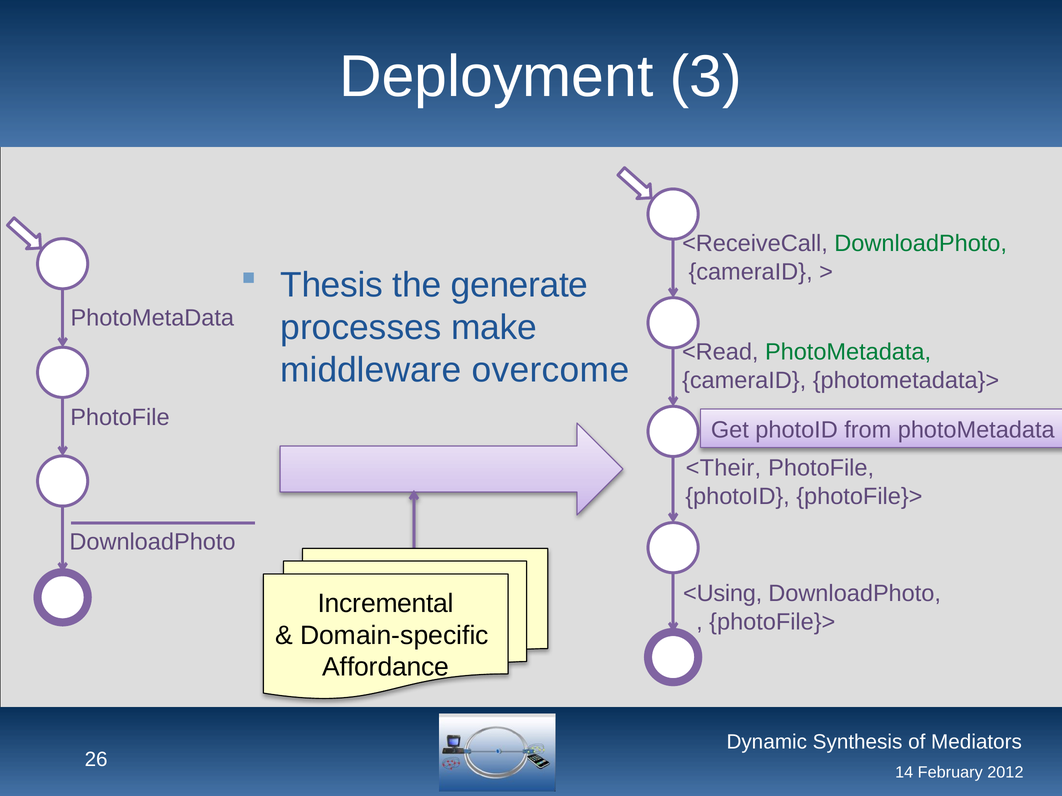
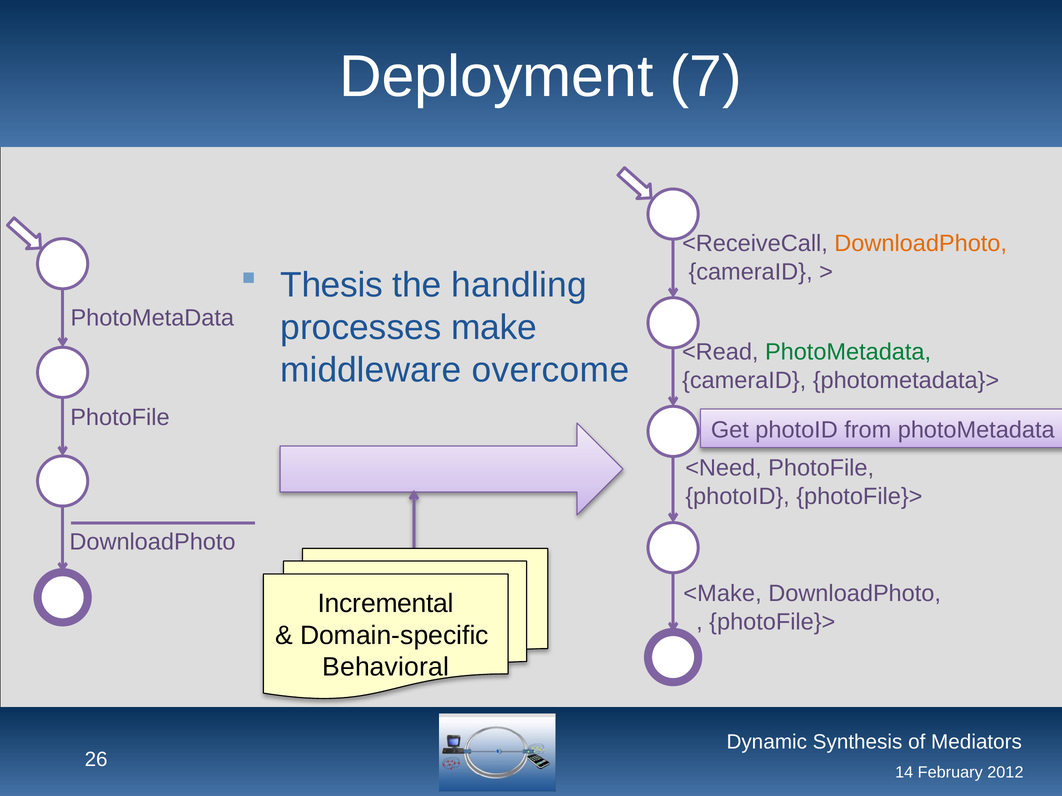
3: 3 -> 7
DownloadPhoto at (921, 244) colour: green -> orange
generate: generate -> handling
<Their: <Their -> <Need
<Using: <Using -> <Make
Affordance: Affordance -> Behavioral
